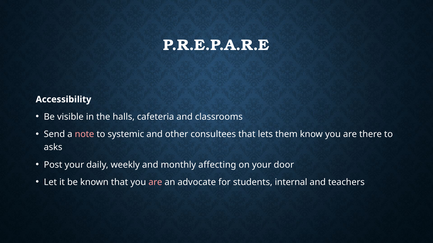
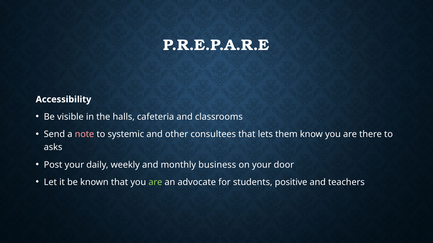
affecting: affecting -> business
are at (155, 183) colour: pink -> light green
internal: internal -> positive
